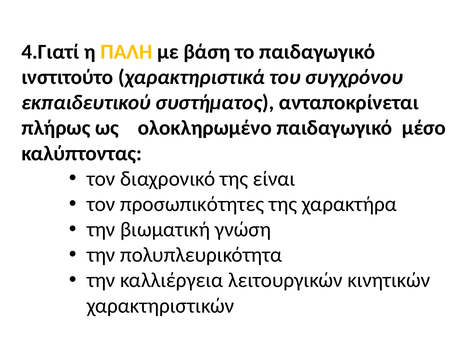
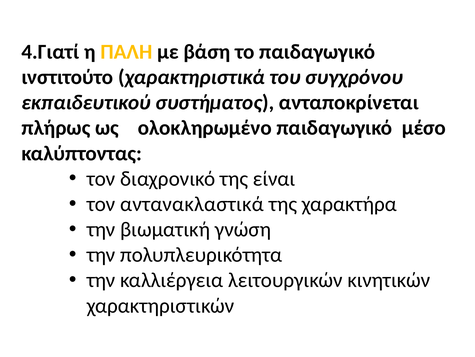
προσωπικότητες: προσωπικότητες -> αντανακλαστικά
